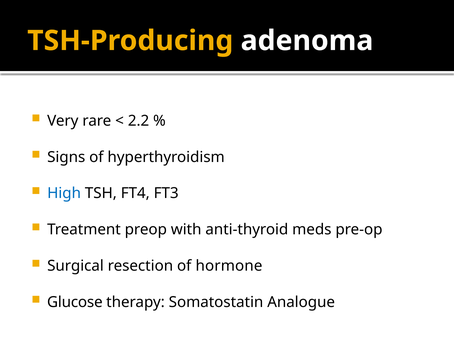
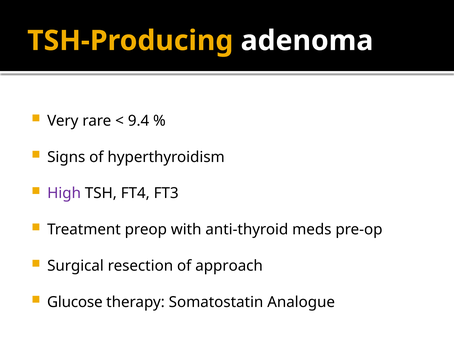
2.2: 2.2 -> 9.4
High colour: blue -> purple
hormone: hormone -> approach
